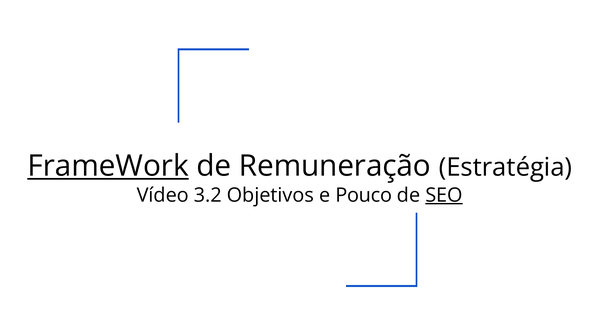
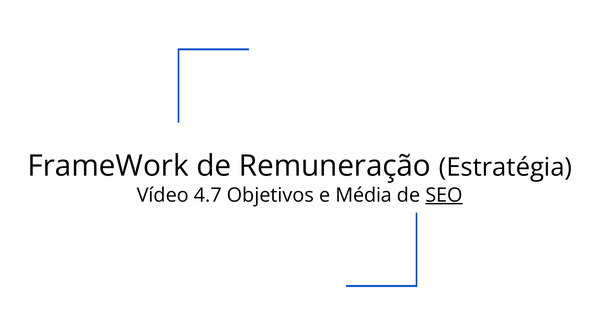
FrameWork underline: present -> none
3.2: 3.2 -> 4.7
Pouco: Pouco -> Média
